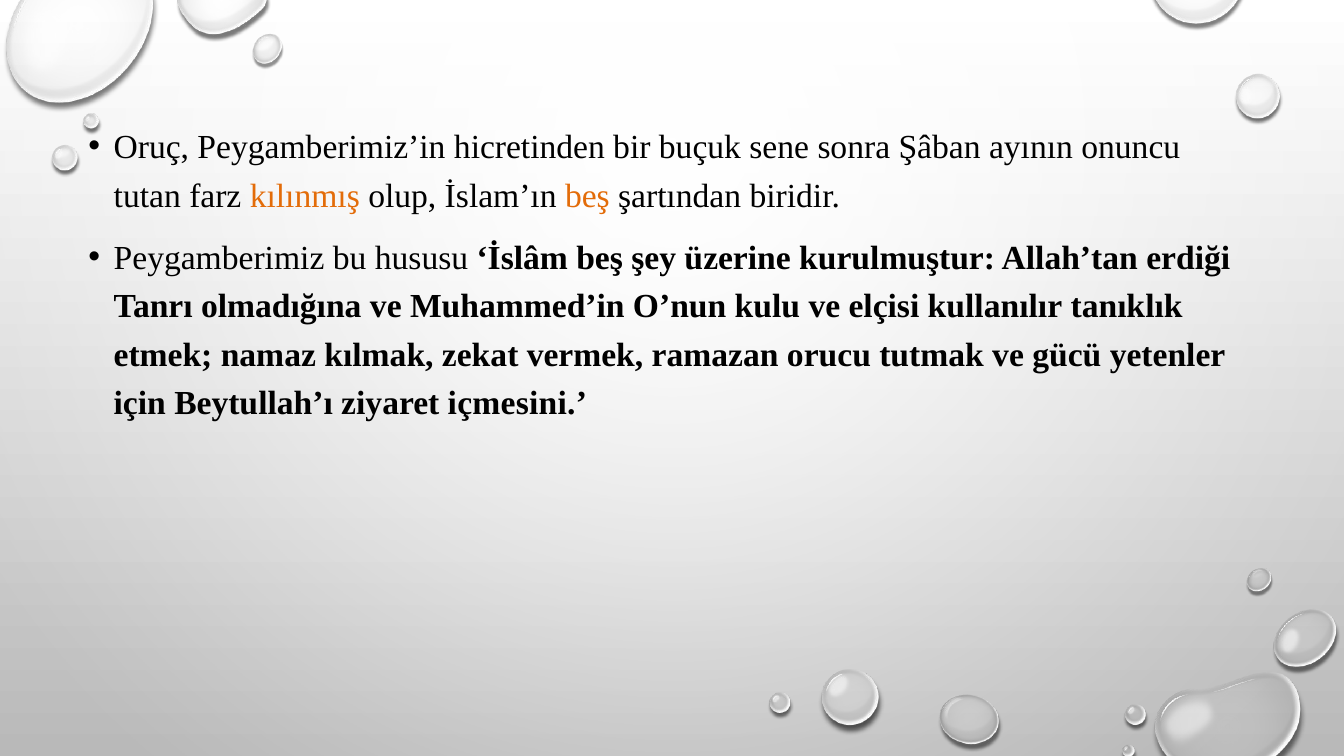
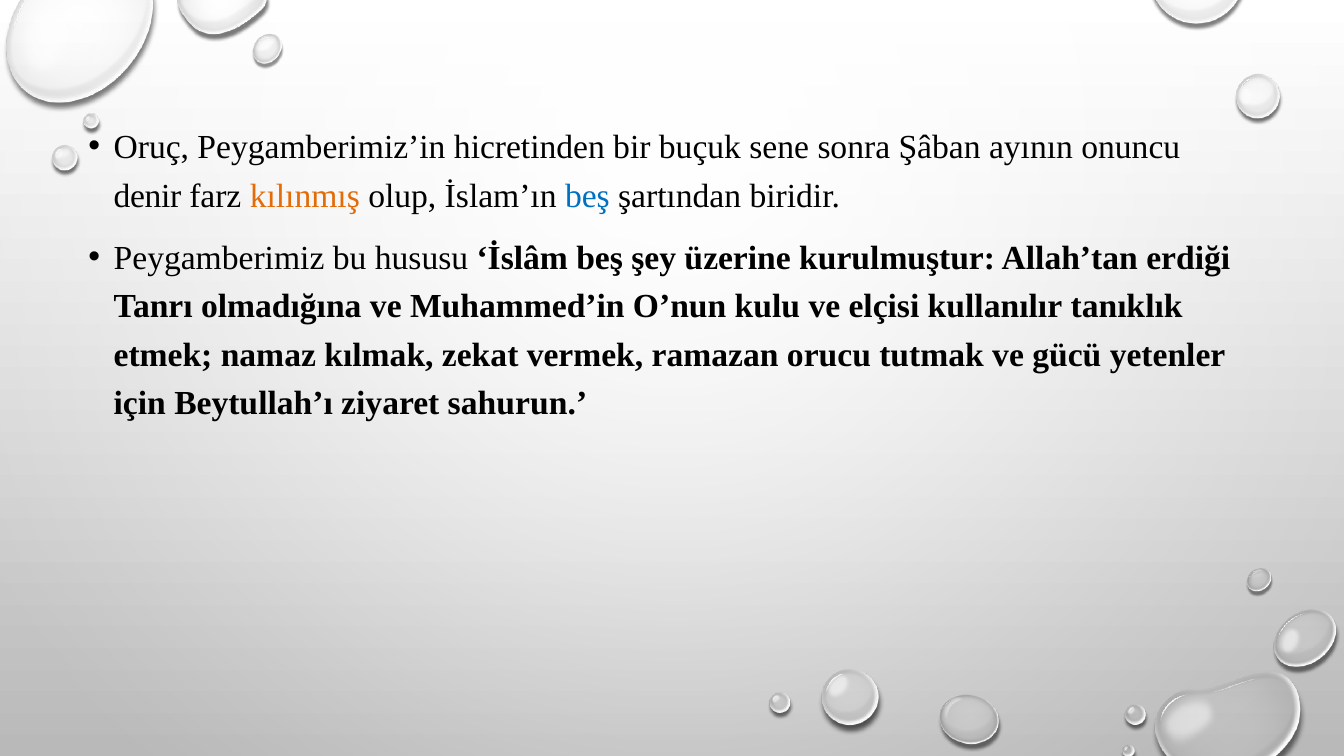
tutan: tutan -> denir
beş at (587, 196) colour: orange -> blue
içmesini: içmesini -> sahurun
